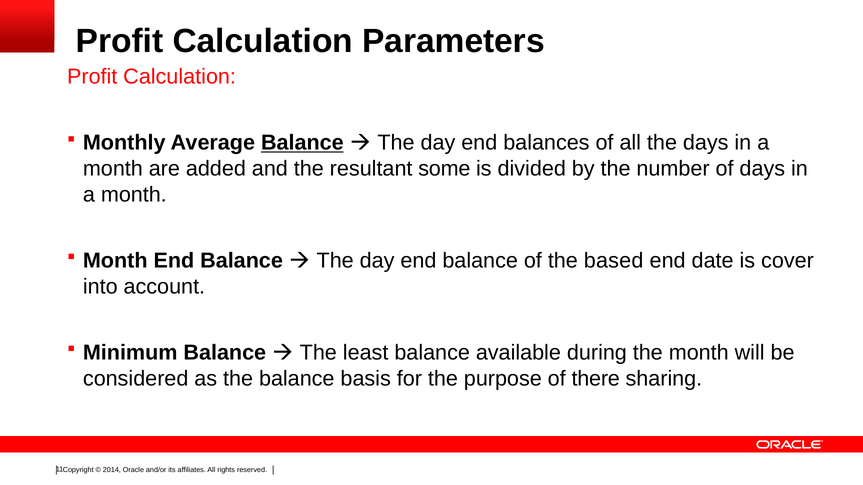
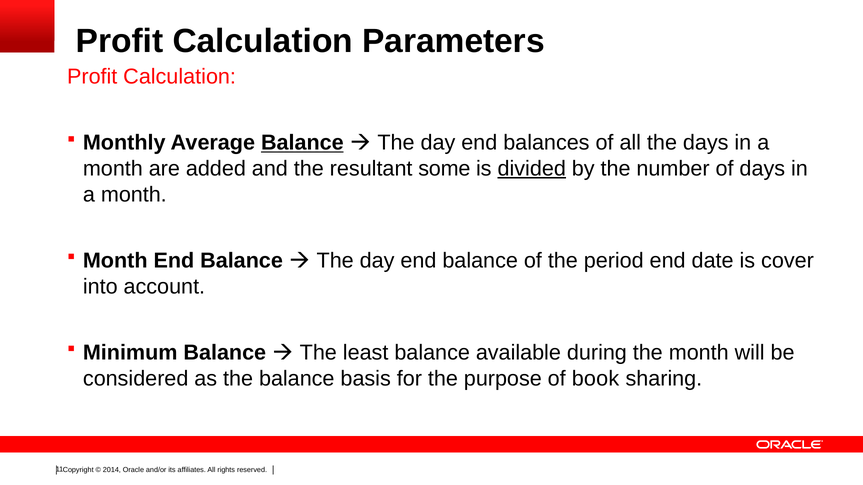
divided underline: none -> present
based: based -> period
there: there -> book
